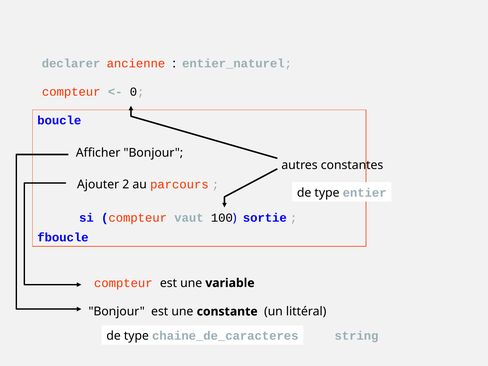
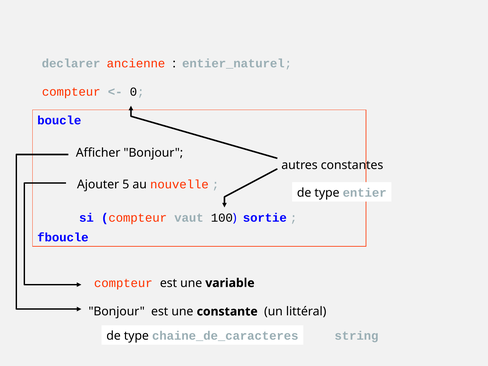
2: 2 -> 5
parcours: parcours -> nouvelle
